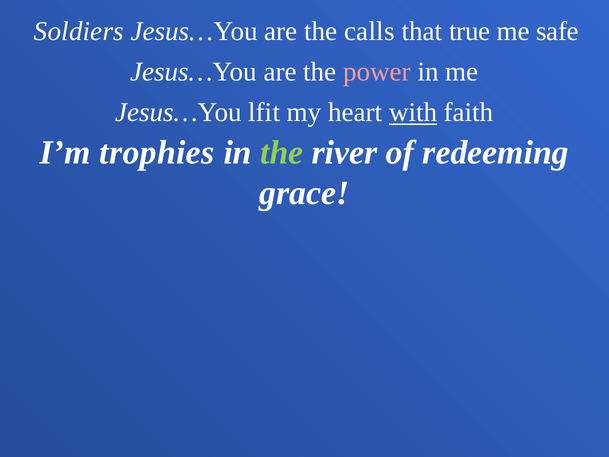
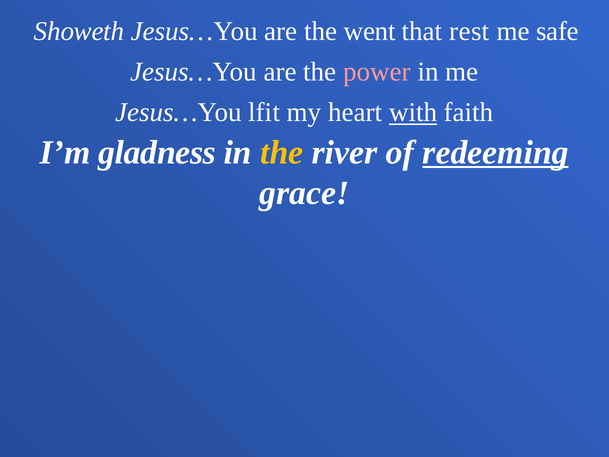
Soldiers: Soldiers -> Showeth
calls: calls -> went
true: true -> rest
trophies: trophies -> gladness
the at (282, 153) colour: light green -> yellow
redeeming underline: none -> present
